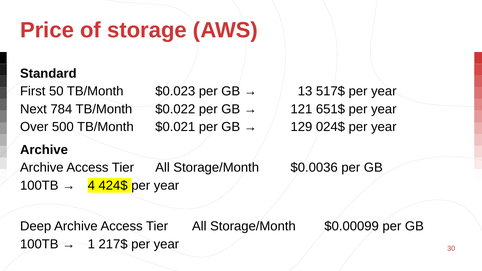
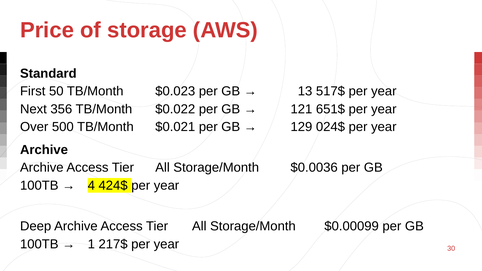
784: 784 -> 356
